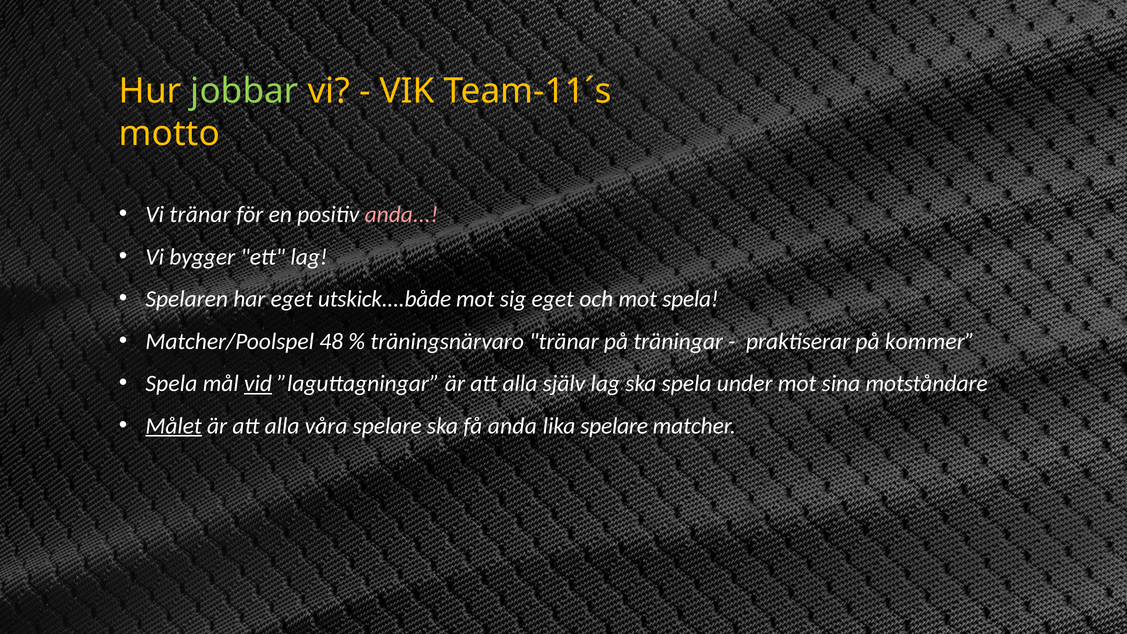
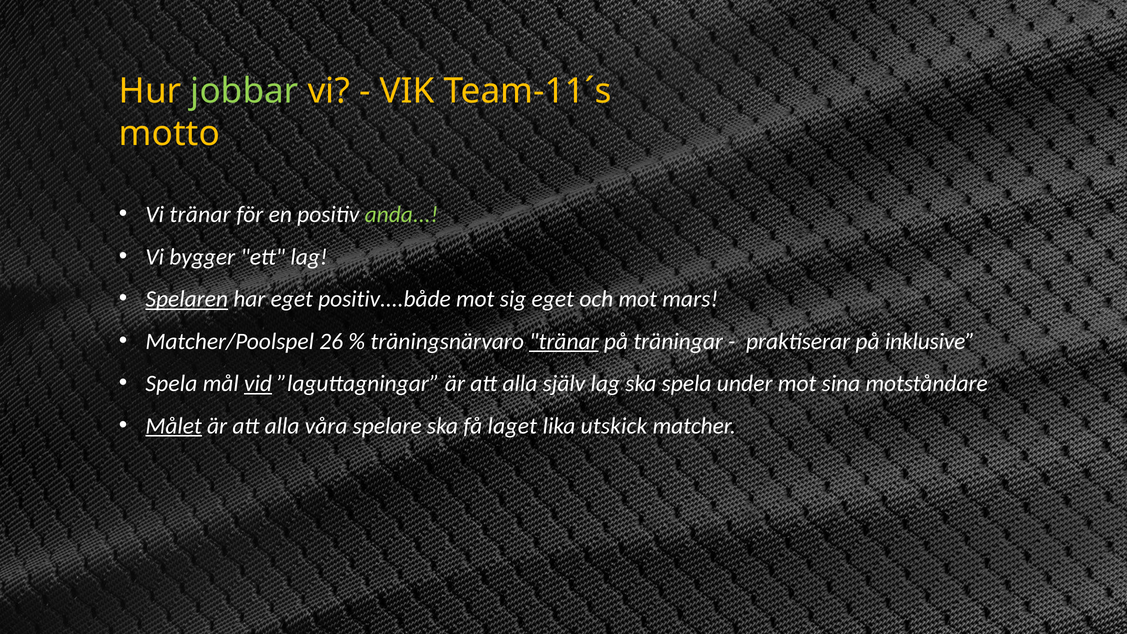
anda at (401, 215) colour: pink -> light green
Spelaren underline: none -> present
utskick....både: utskick....både -> positiv....både
mot spela: spela -> mars
48: 48 -> 26
tränar at (564, 341) underline: none -> present
kommer: kommer -> inklusive
få anda: anda -> laget
lika spelare: spelare -> utskick
